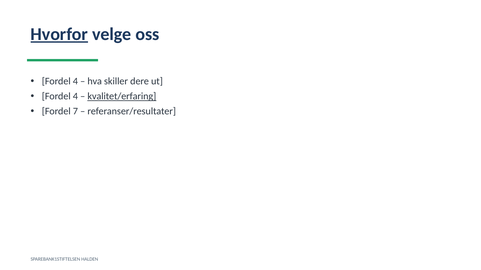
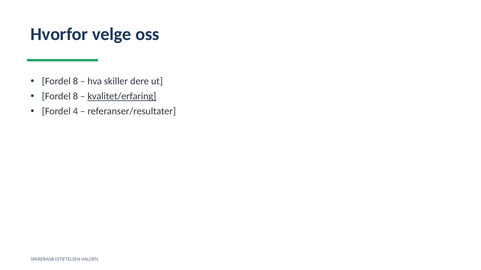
Hvorfor underline: present -> none
4 at (75, 81): 4 -> 8
4 at (75, 97): 4 -> 8
7: 7 -> 4
